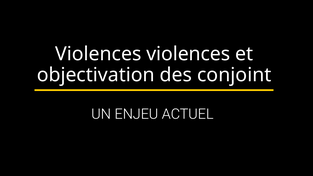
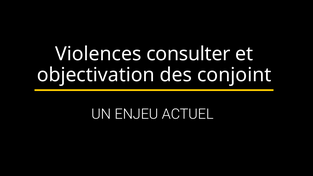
Violences violences: violences -> consulter
